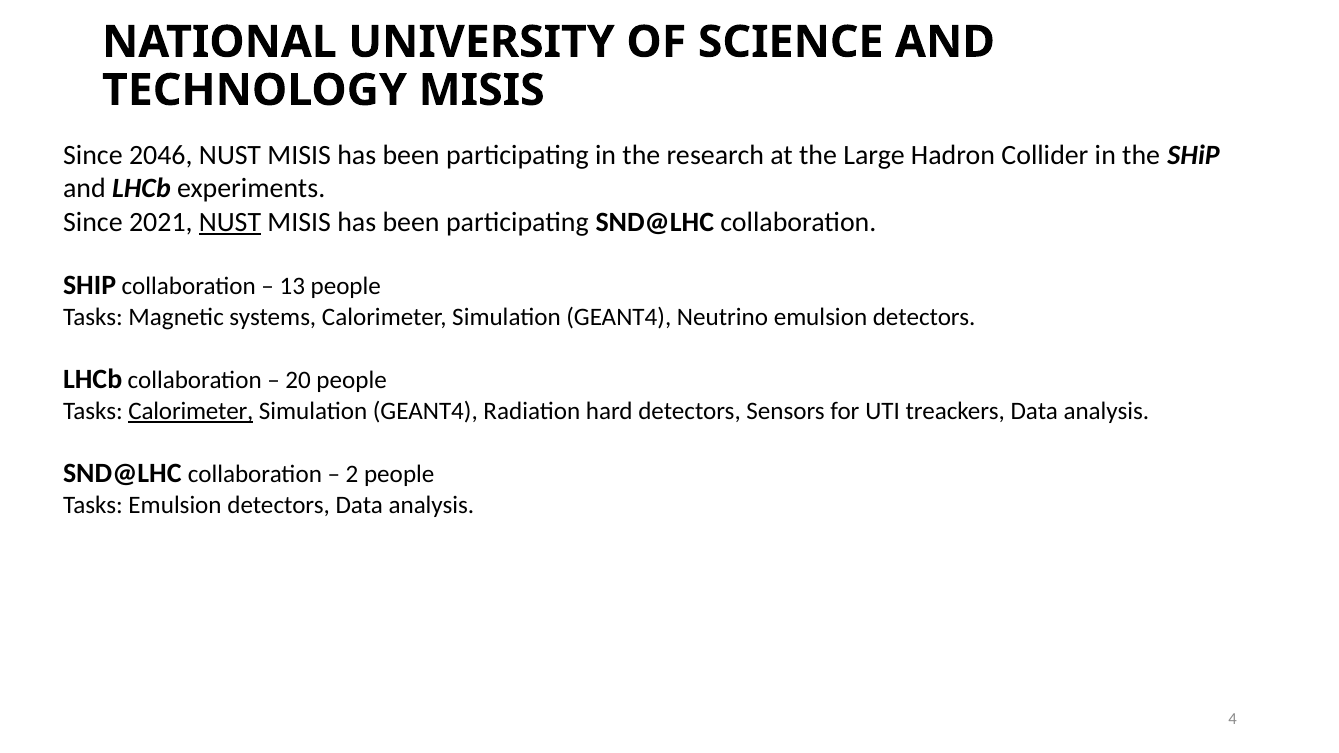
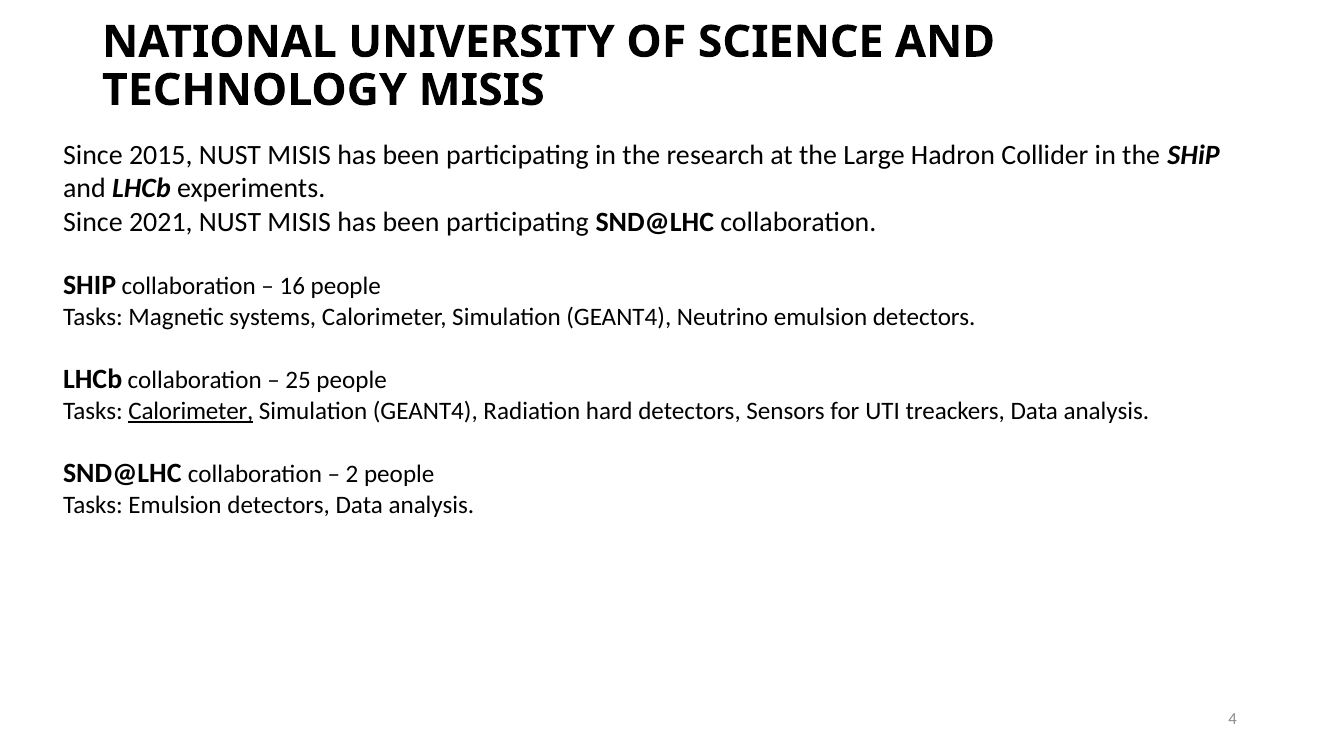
2046: 2046 -> 2015
NUST at (230, 222) underline: present -> none
13: 13 -> 16
20: 20 -> 25
